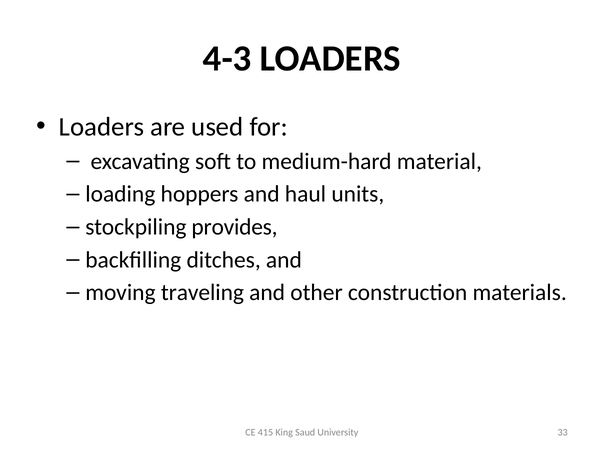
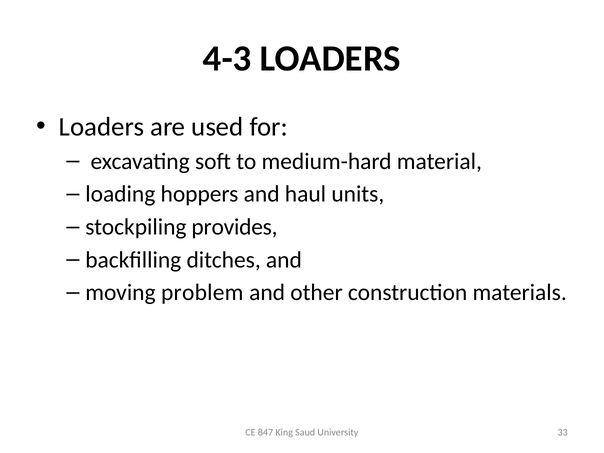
traveling: traveling -> problem
415: 415 -> 847
